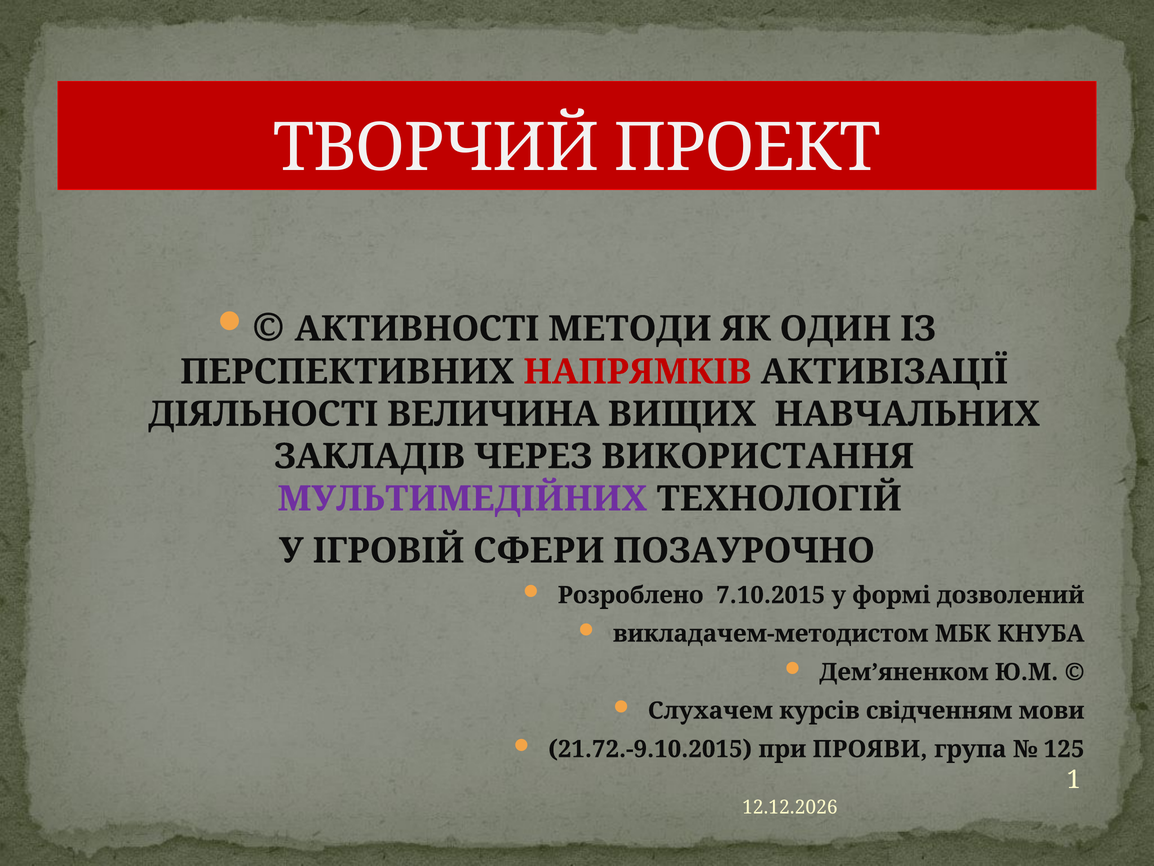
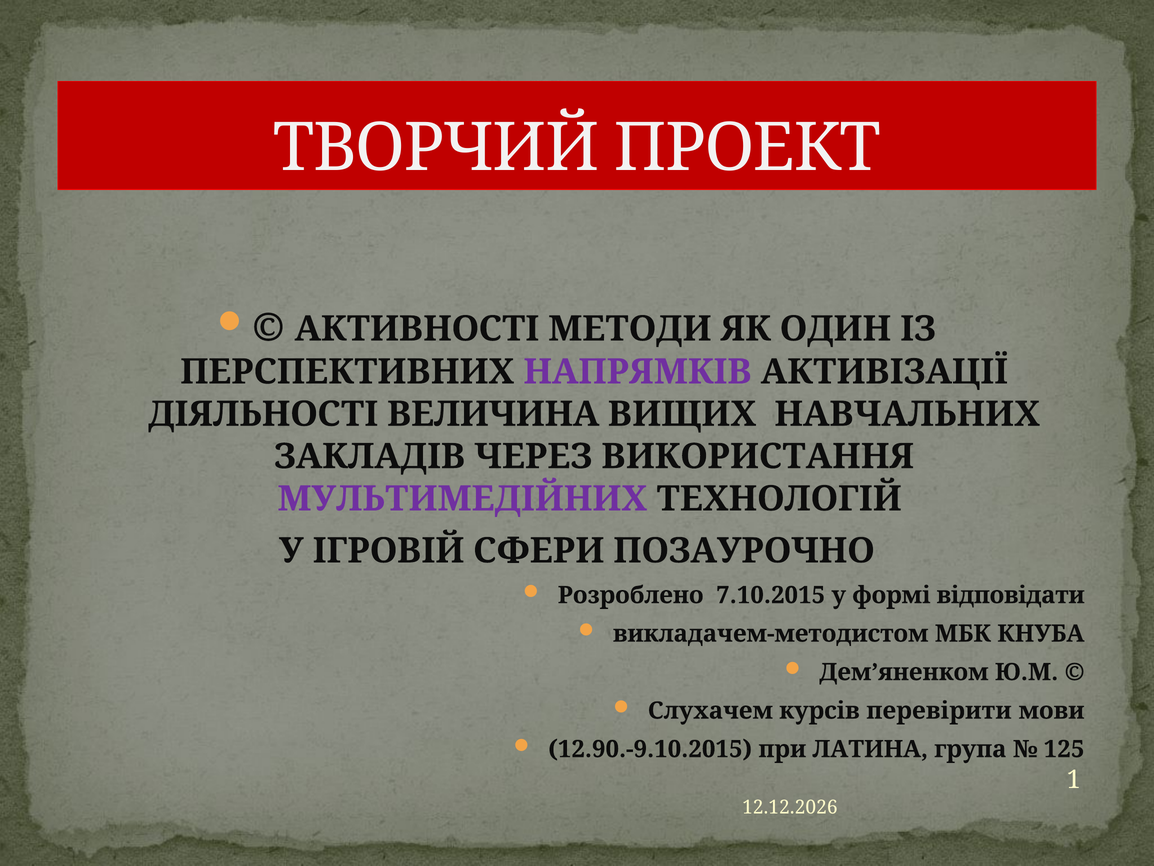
НАПРЯМКІВ colour: red -> purple
дозволений: дозволений -> відповідати
свідченням: свідченням -> перевірити
21.72.-9.10.2015: 21.72.-9.10.2015 -> 12.90.-9.10.2015
ПРОЯВИ: ПРОЯВИ -> ЛАТИНА
